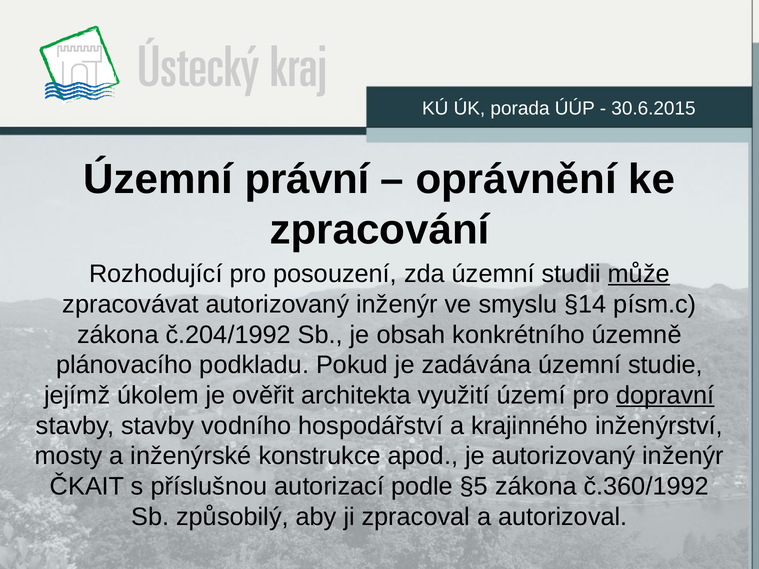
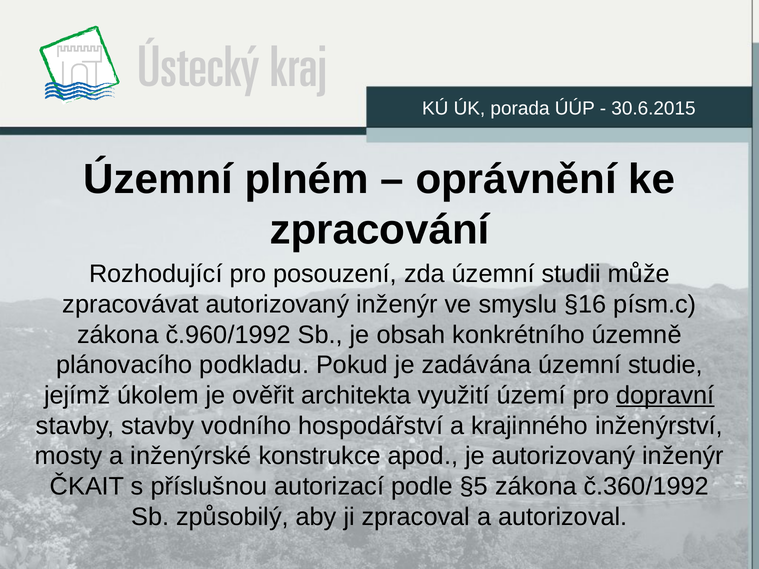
právní: právní -> plném
může underline: present -> none
§14: §14 -> §16
č.204/1992: č.204/1992 -> č.960/1992
